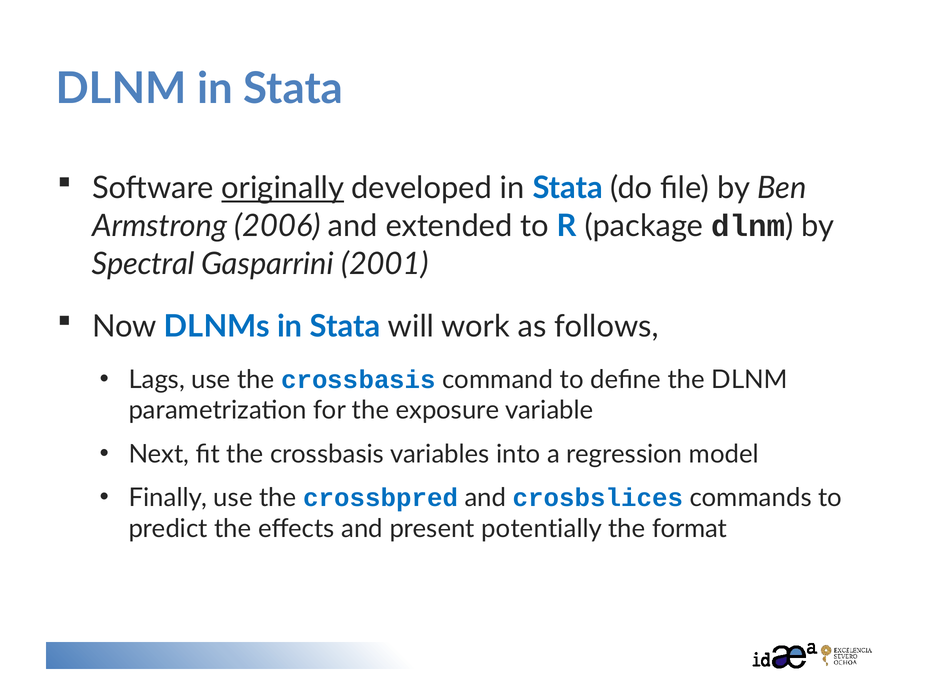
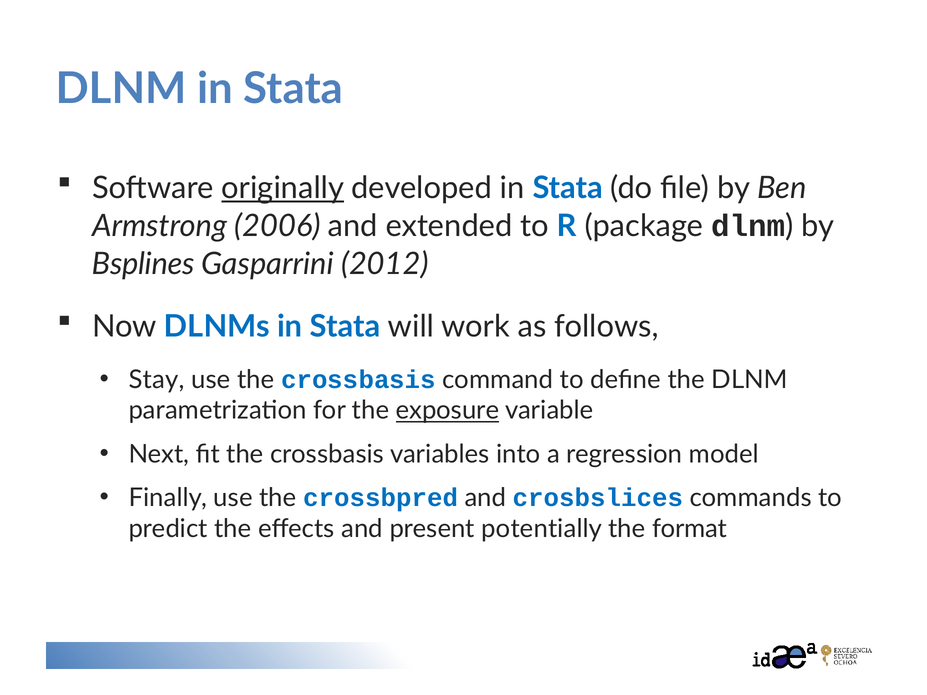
Spectral: Spectral -> Bsplines
2001: 2001 -> 2012
Lags: Lags -> Stay
exposure underline: none -> present
